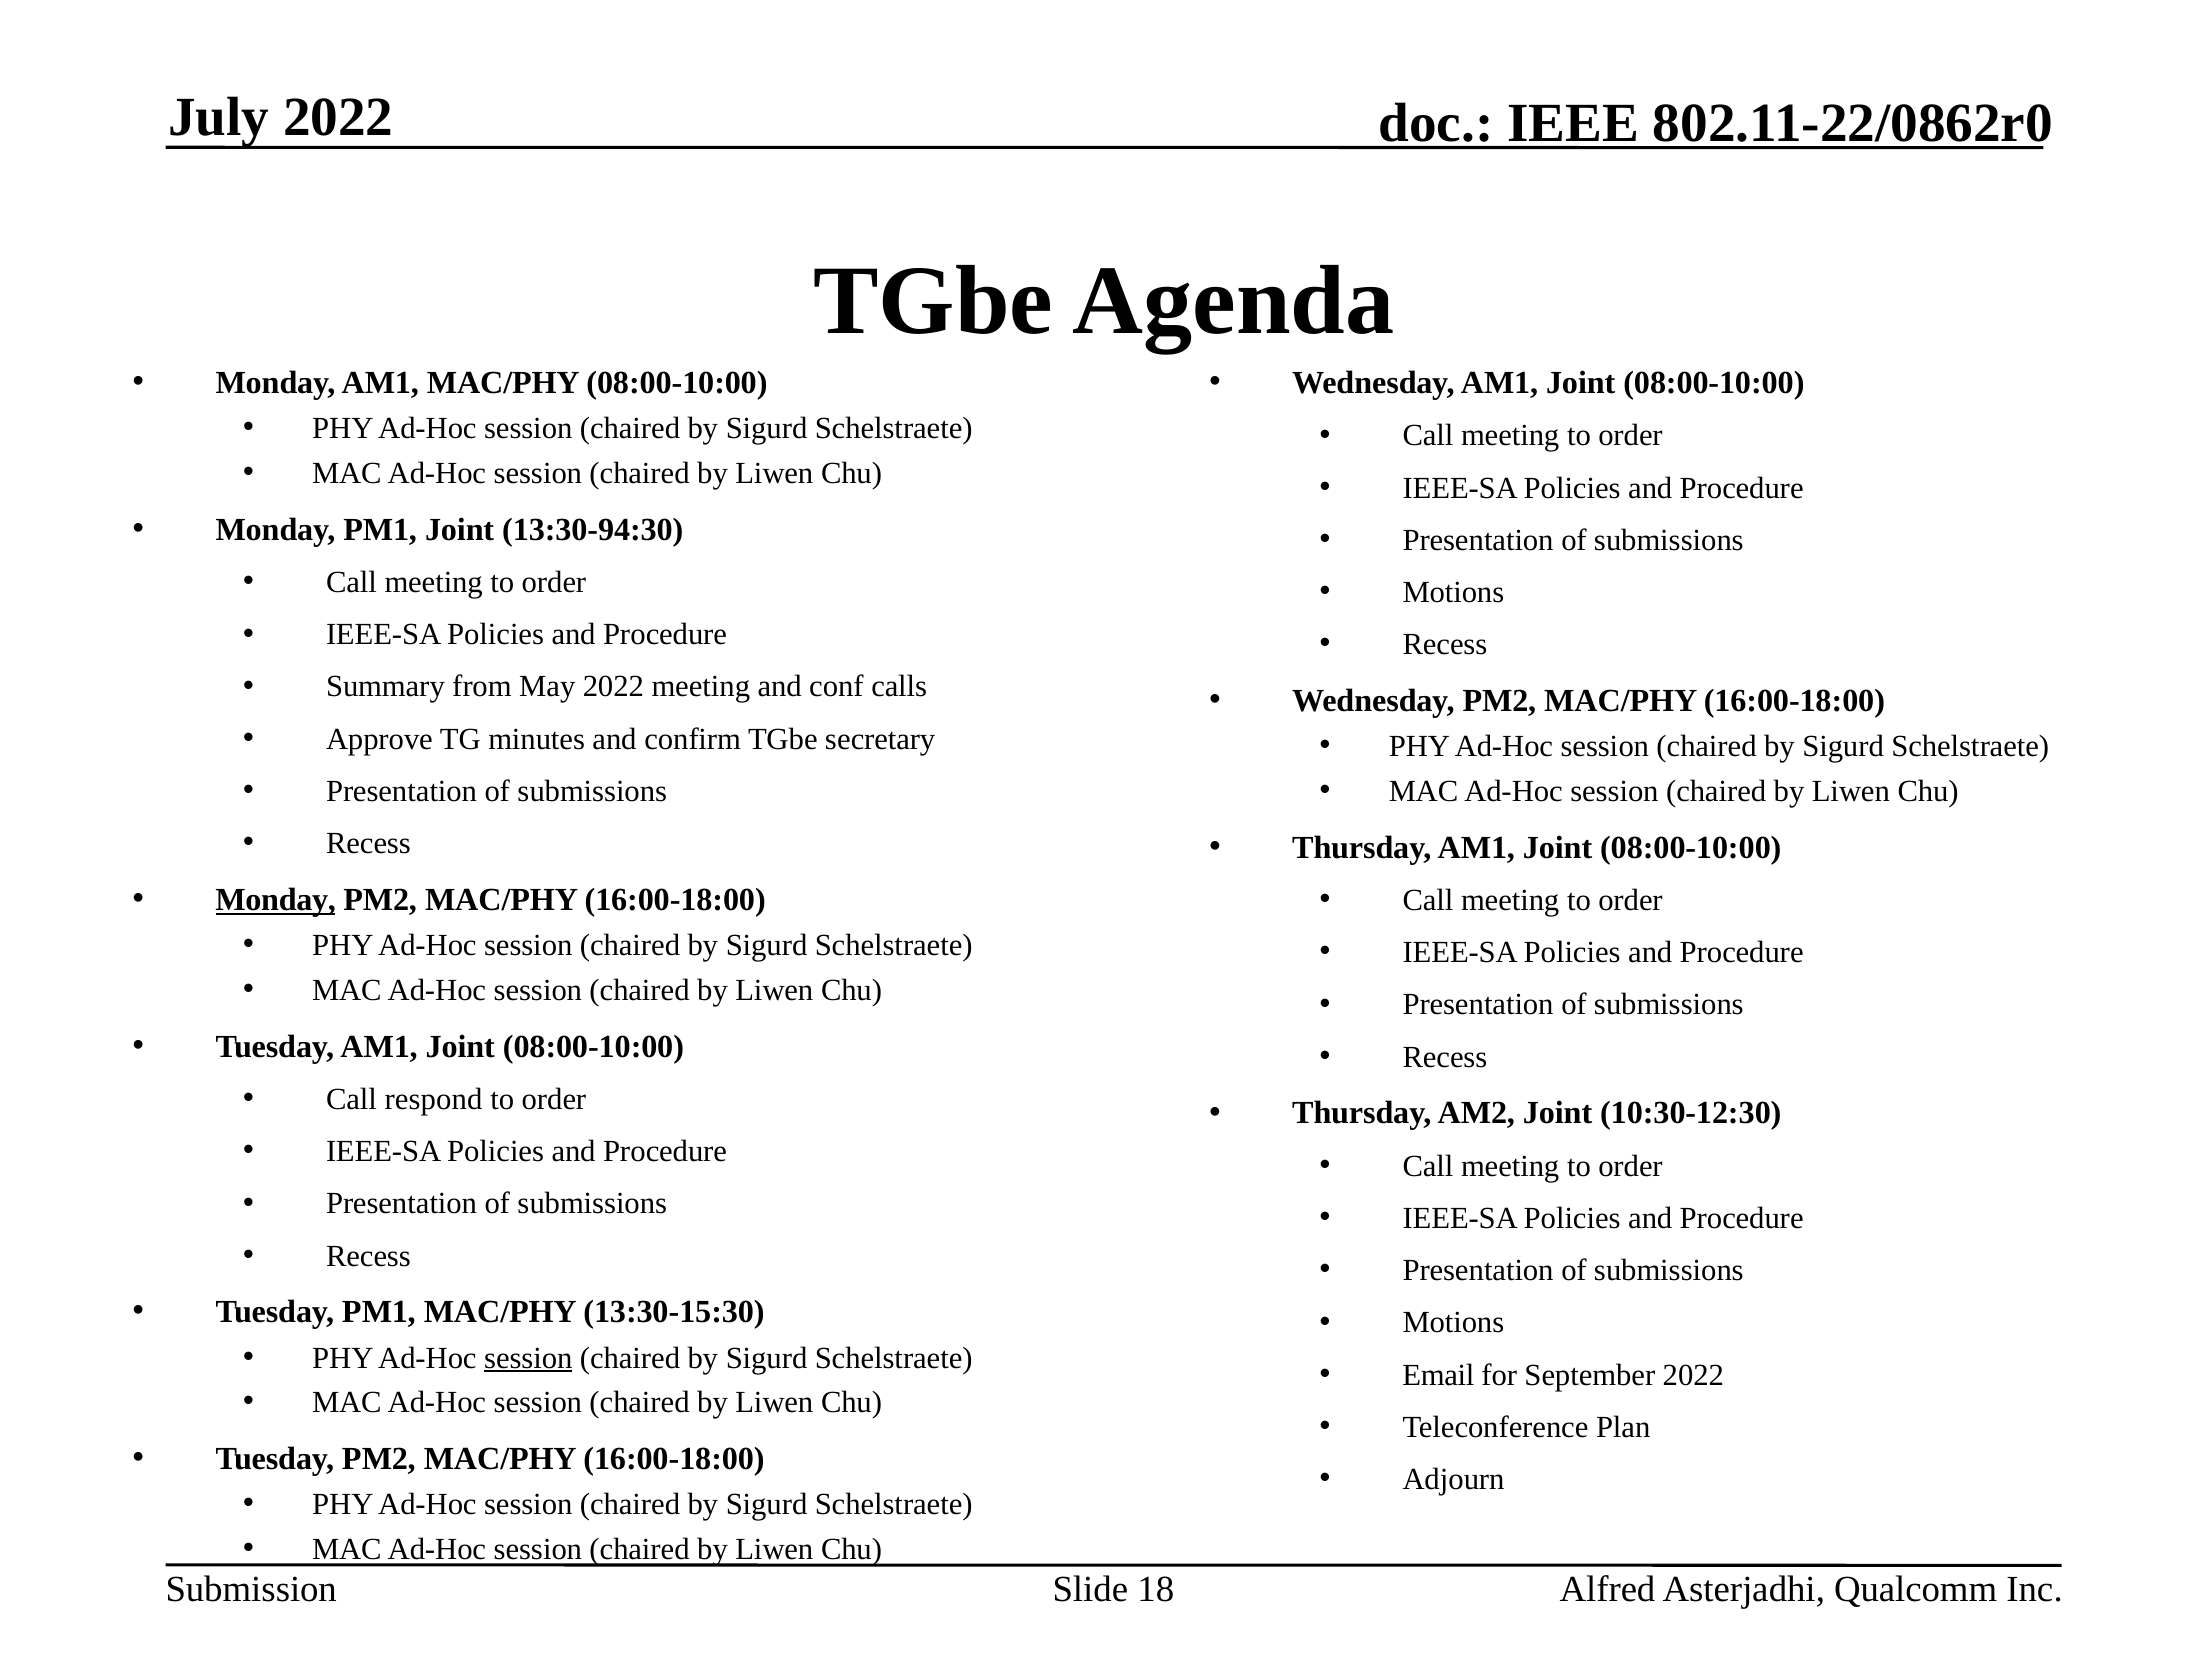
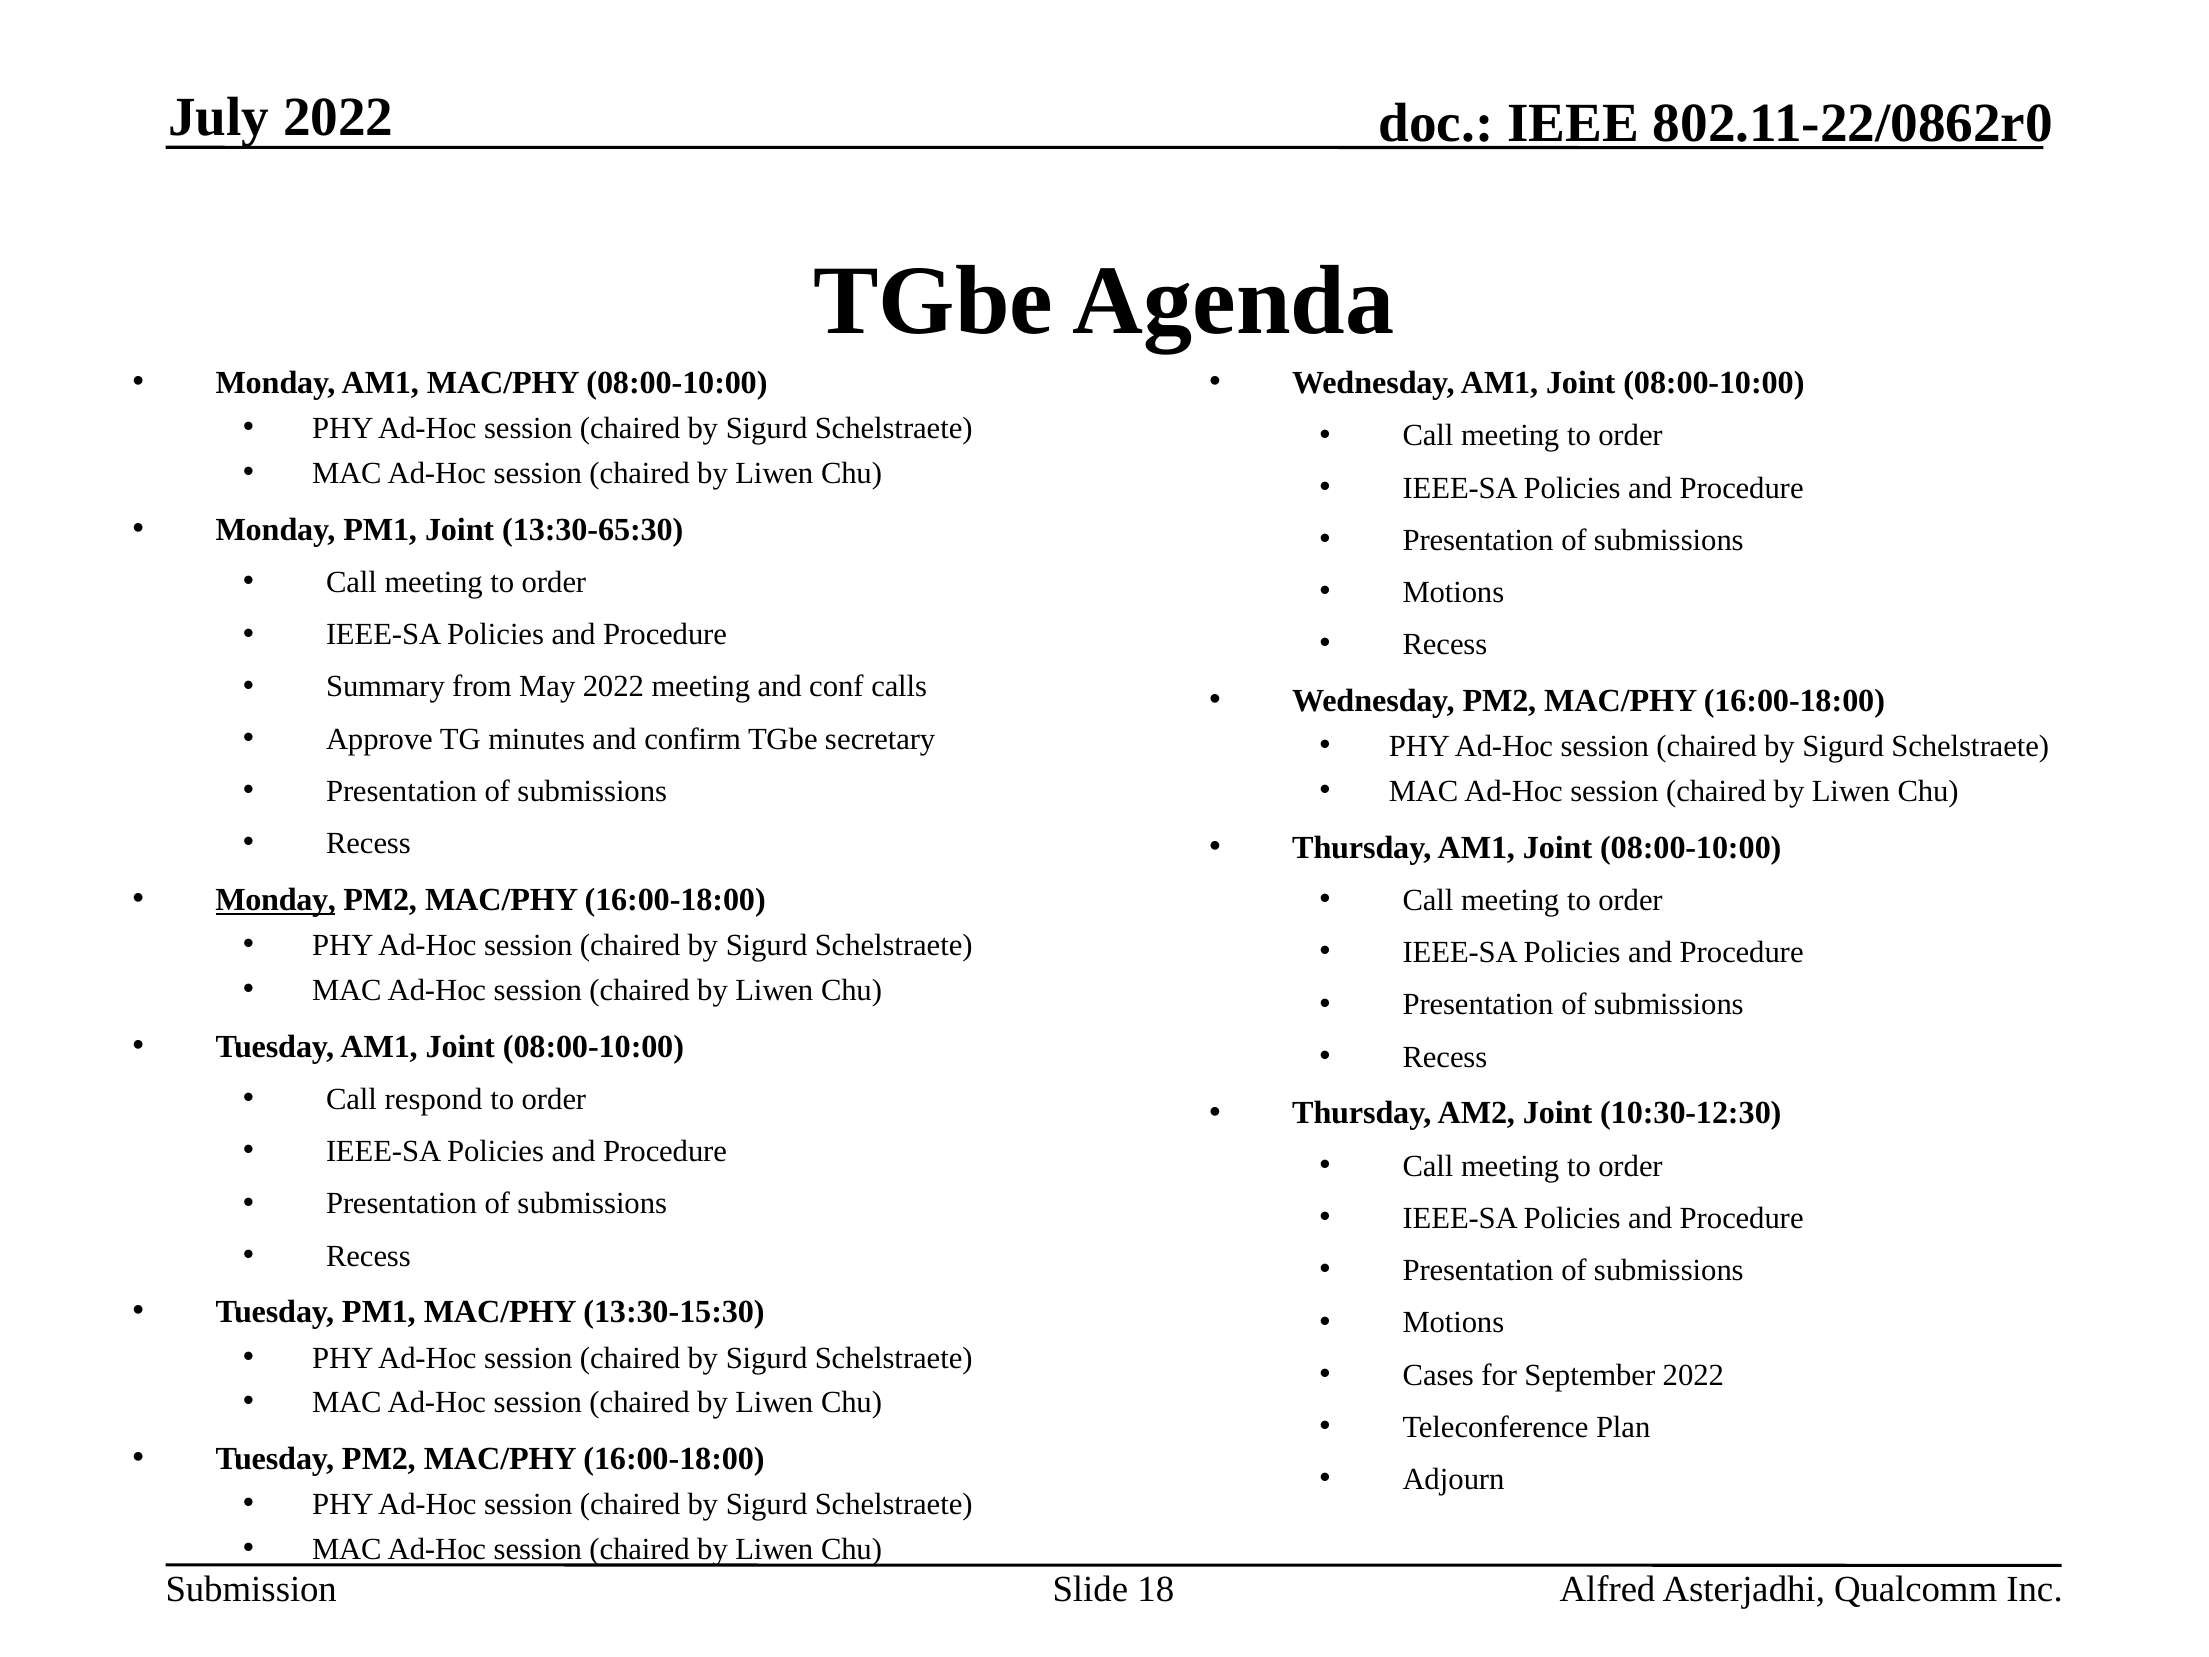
13:30-94:30: 13:30-94:30 -> 13:30-65:30
session at (528, 1358) underline: present -> none
Email: Email -> Cases
